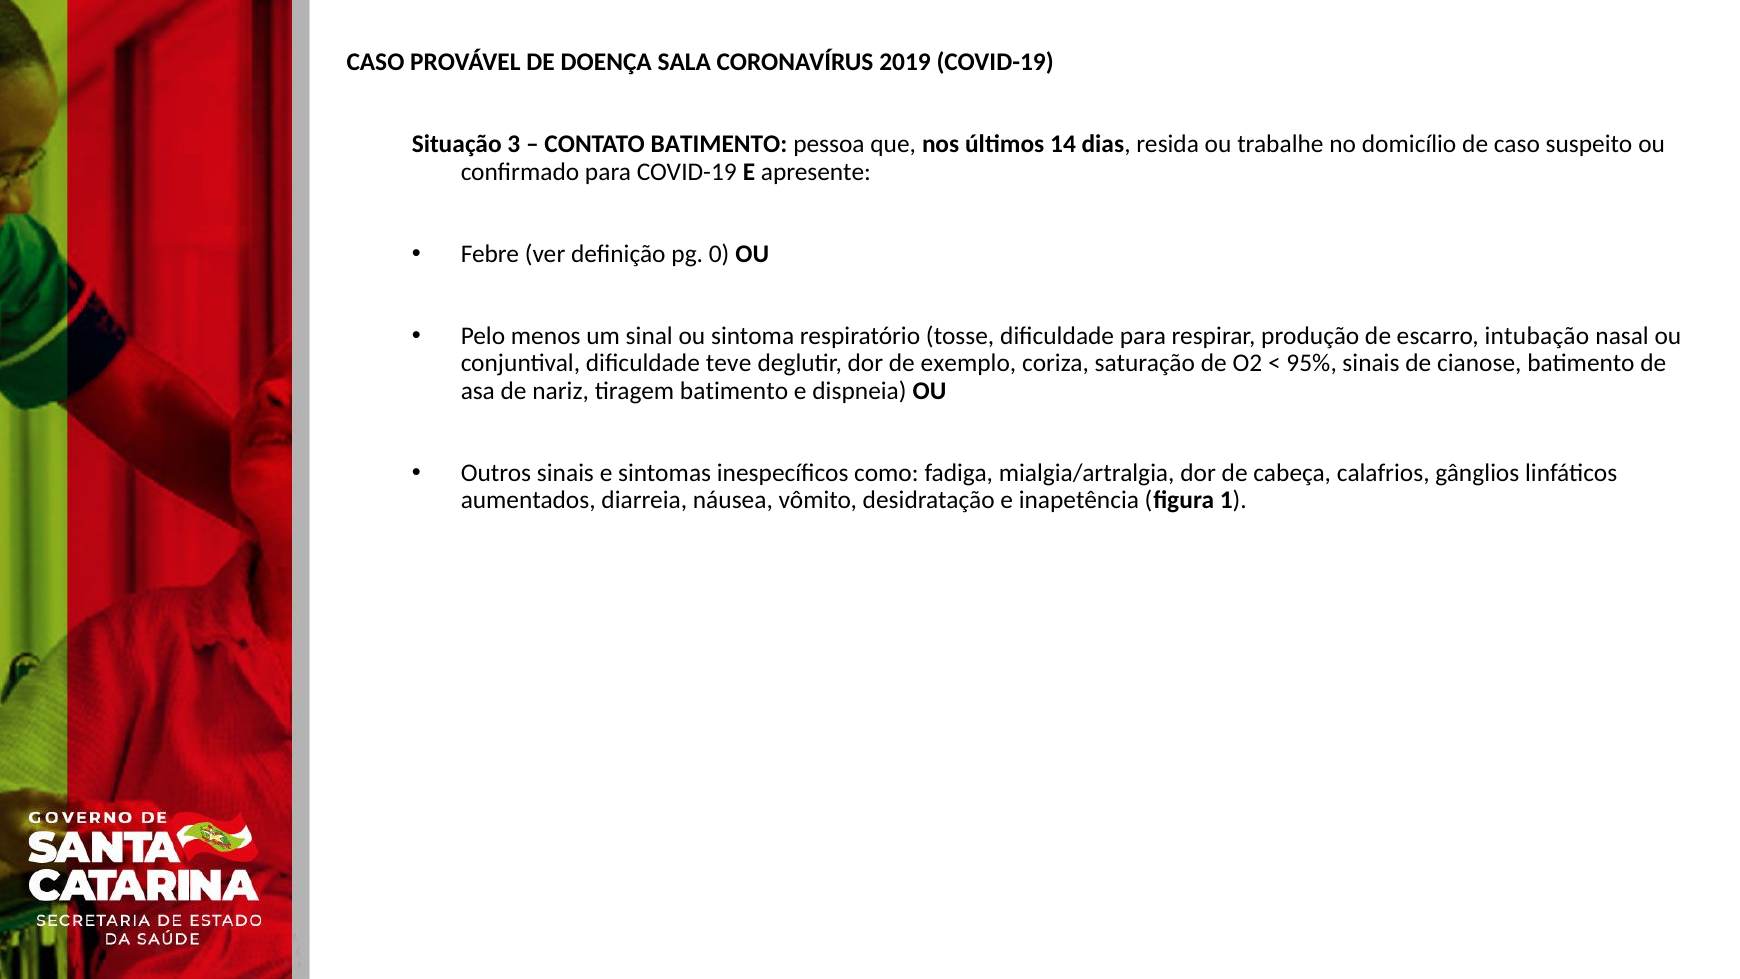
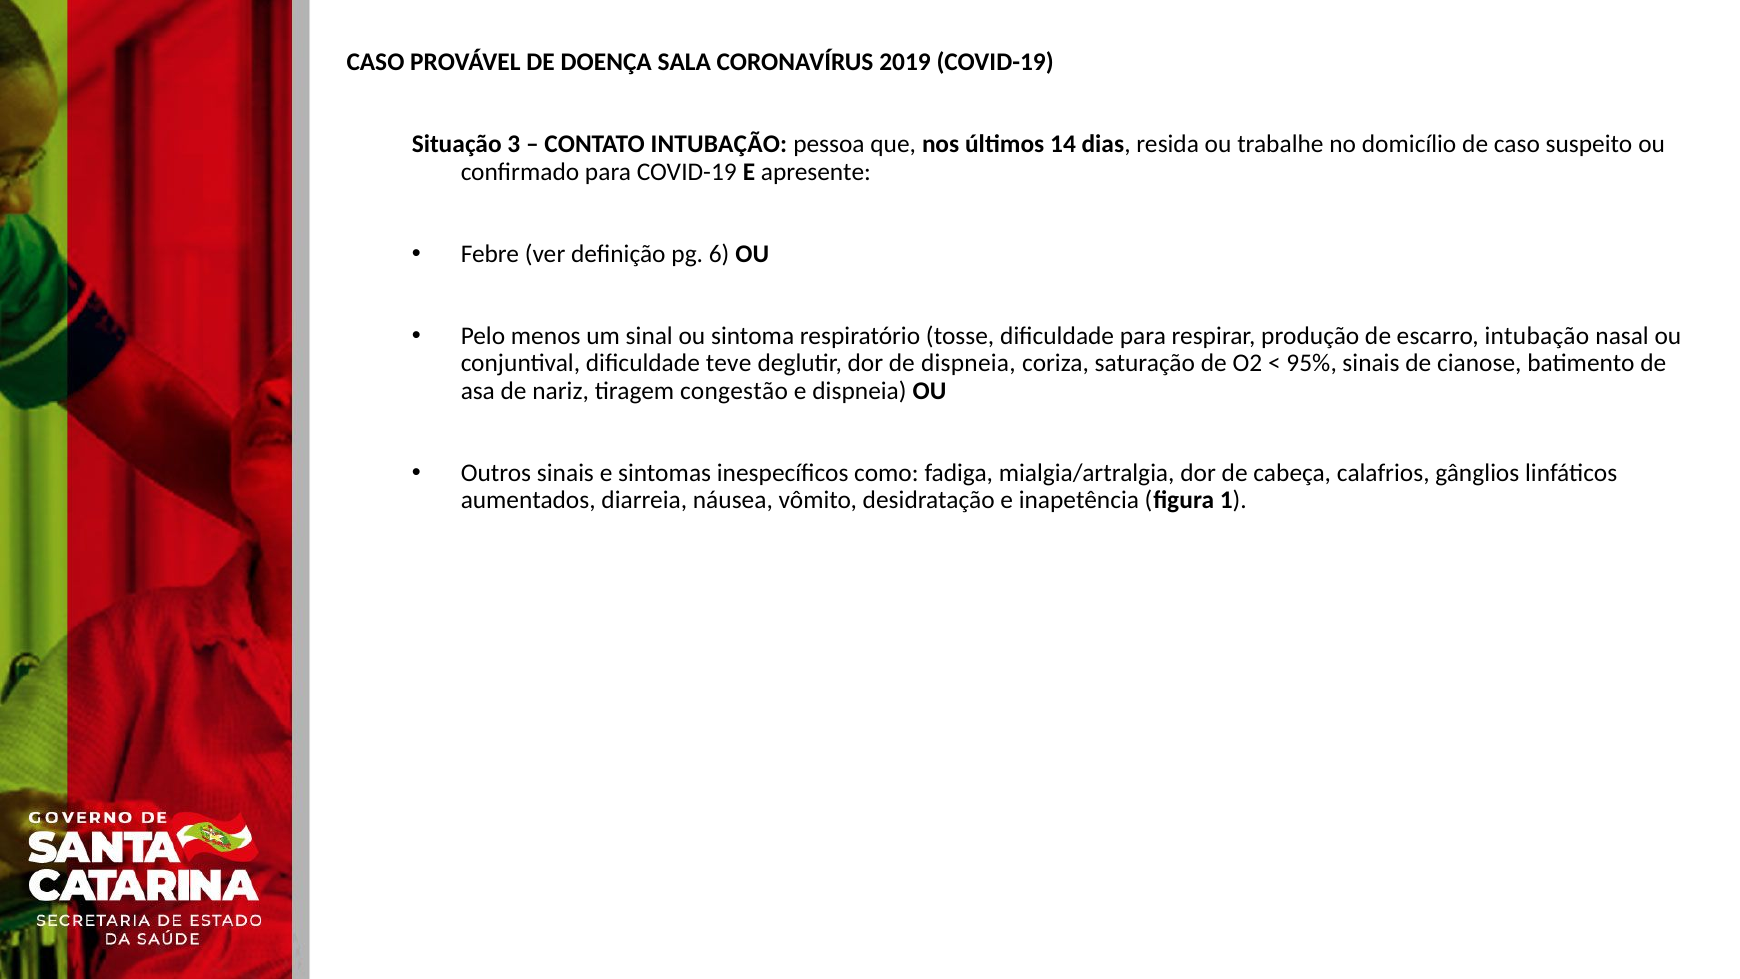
CONTATO BATIMENTO: BATIMENTO -> INTUBAÇÃO
0: 0 -> 6
de exemplo: exemplo -> dispneia
tiragem batimento: batimento -> congestão
